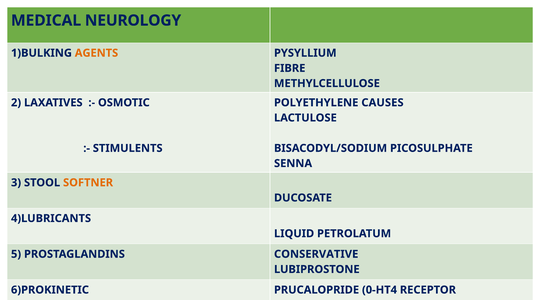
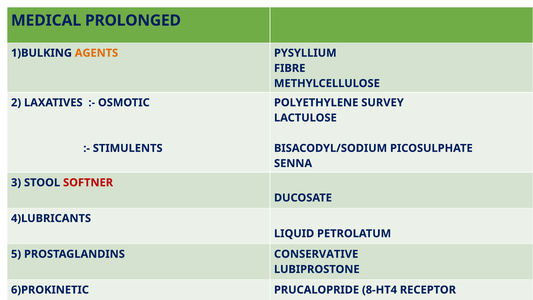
NEUROLOGY: NEUROLOGY -> PROLONGED
CAUSES: CAUSES -> SURVEY
SOFTNER colour: orange -> red
0-HT4: 0-HT4 -> 8-HT4
